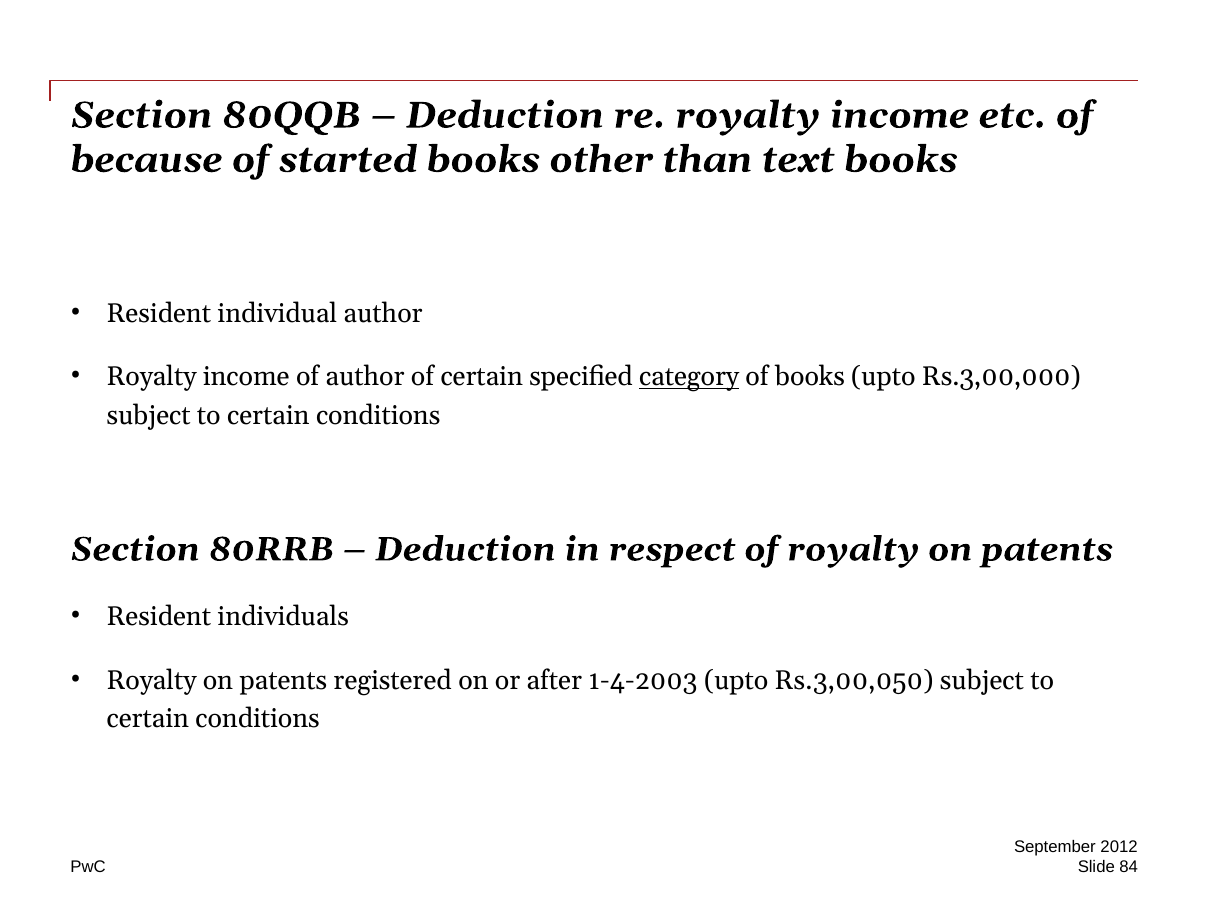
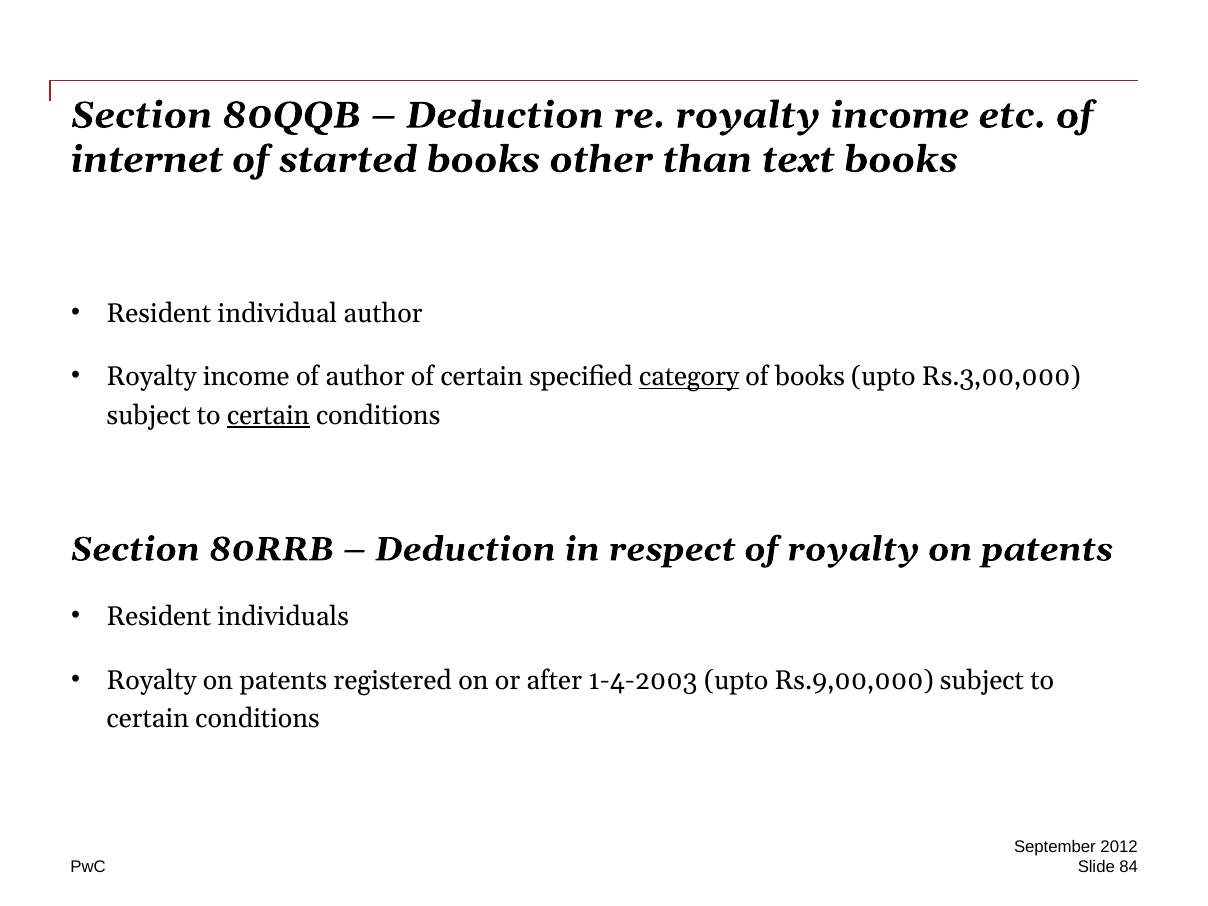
because: because -> internet
certain at (268, 416) underline: none -> present
Rs.3,00,050: Rs.3,00,050 -> Rs.9,00,000
